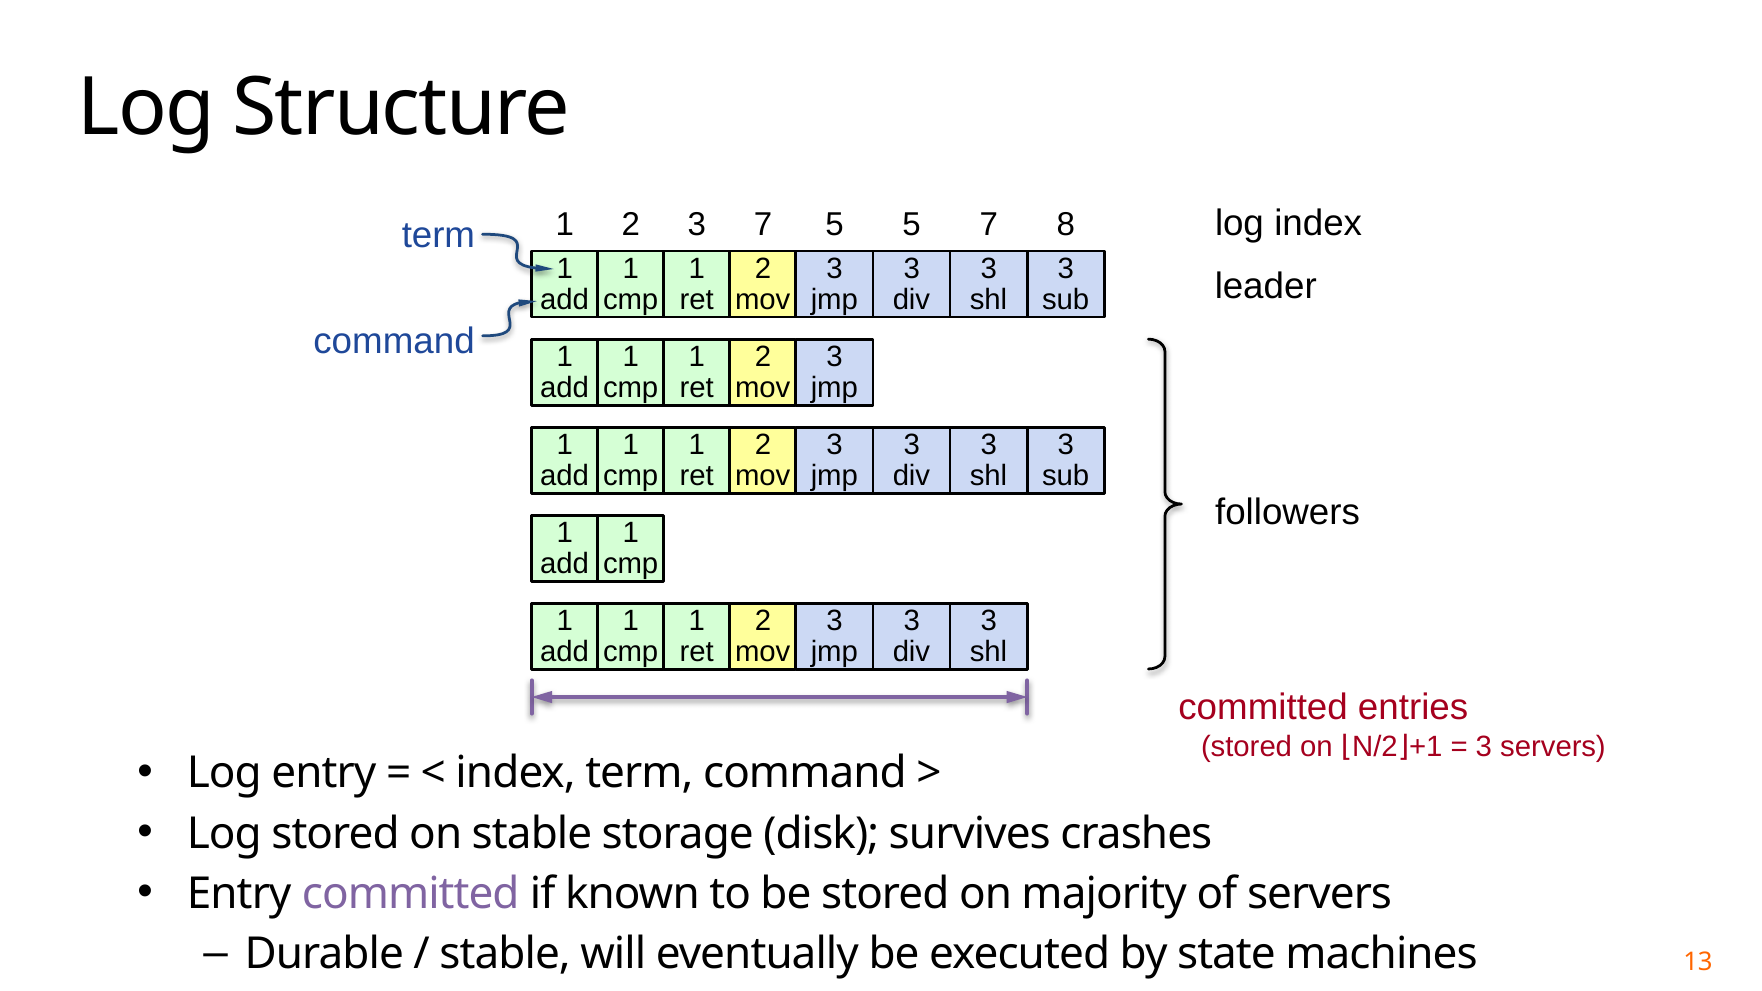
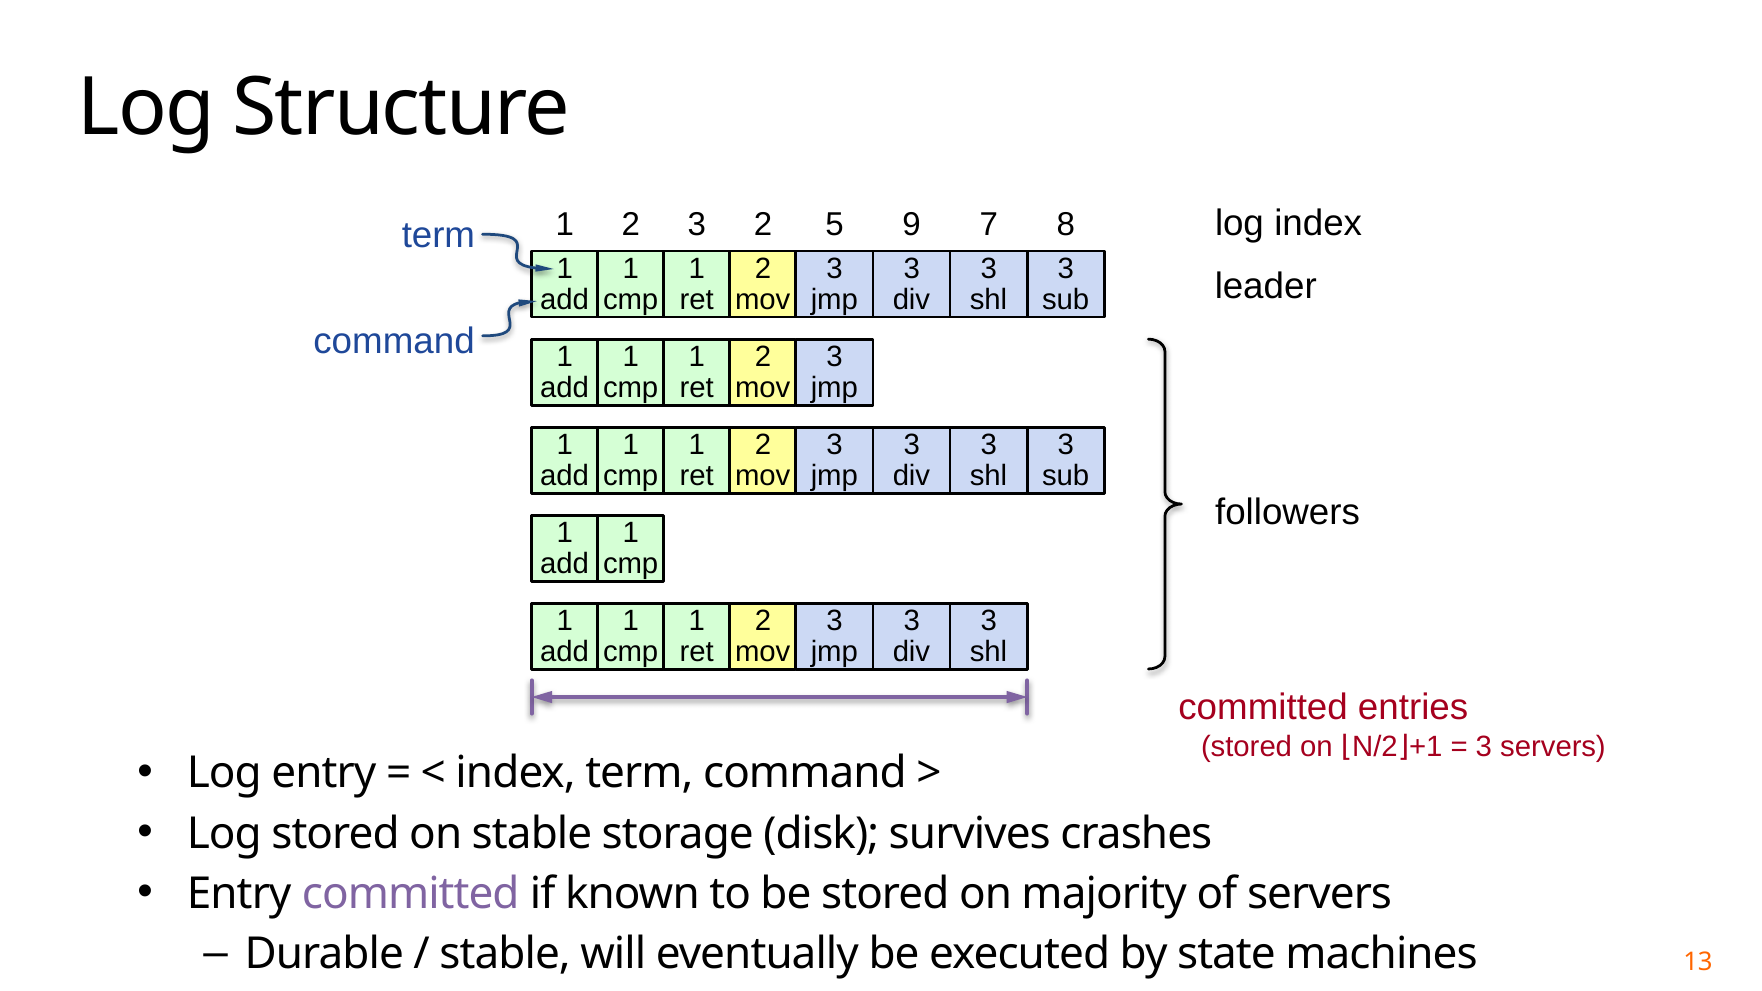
3 7: 7 -> 2
5 5: 5 -> 9
